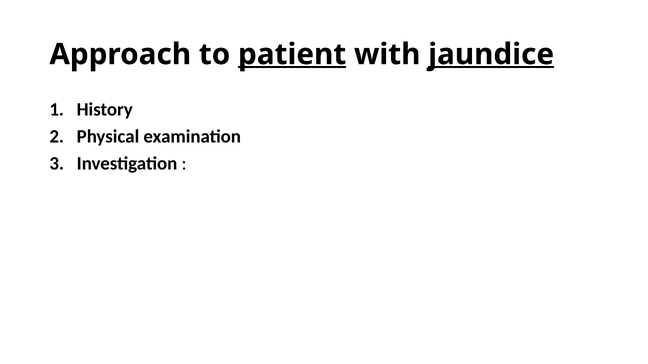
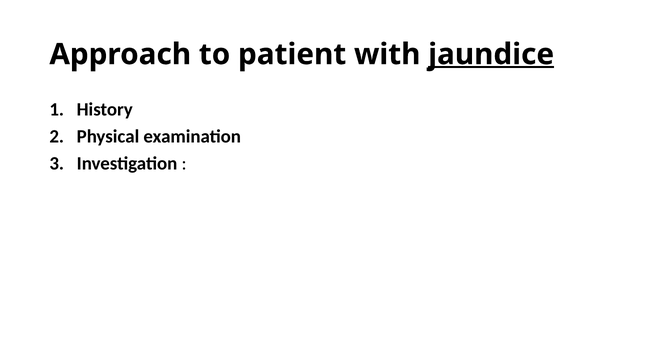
patient underline: present -> none
